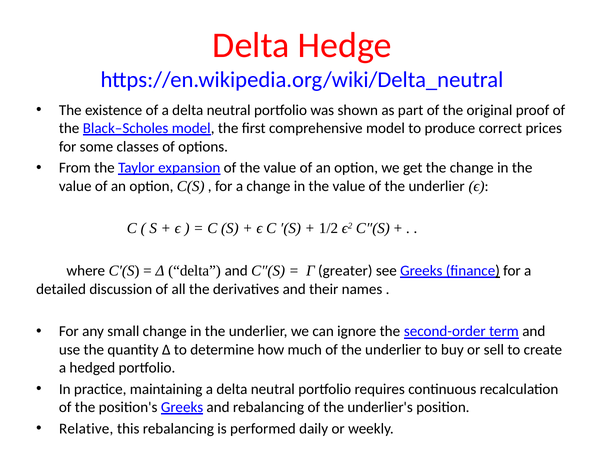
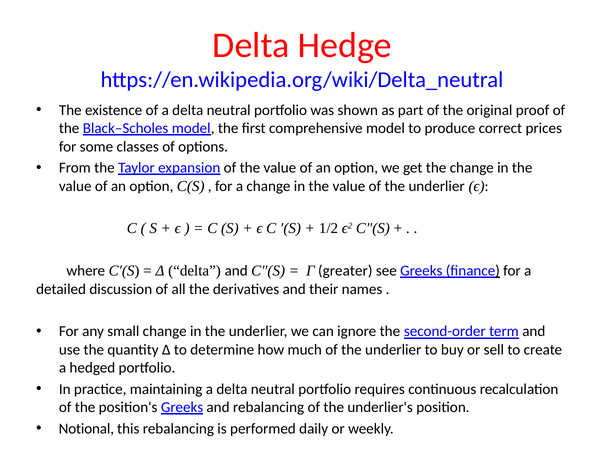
Relative: Relative -> Notional
